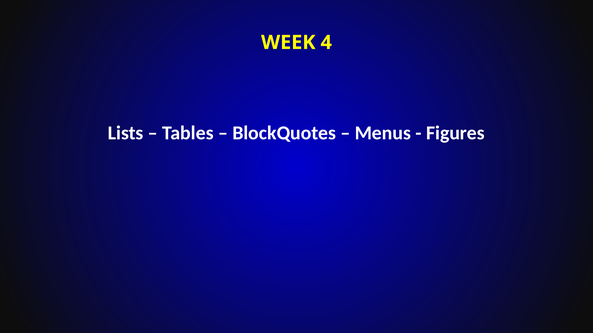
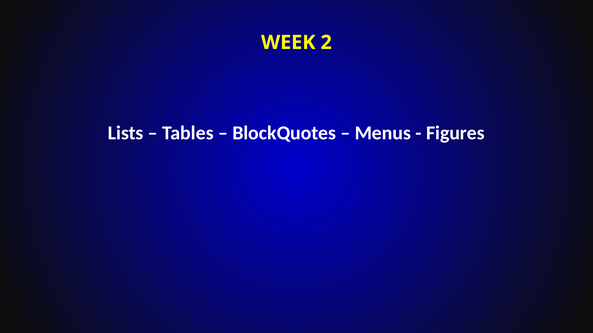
4: 4 -> 2
